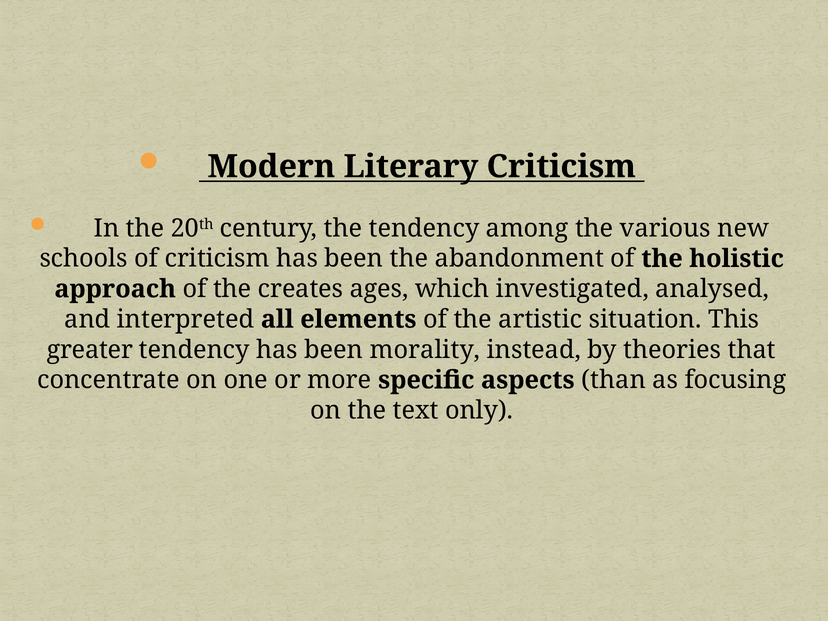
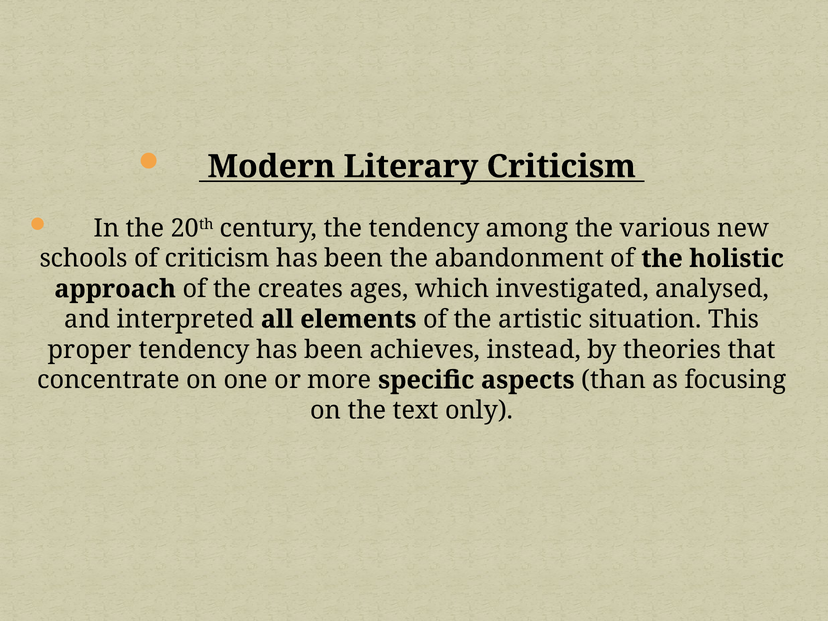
greater: greater -> proper
morality: morality -> achieves
